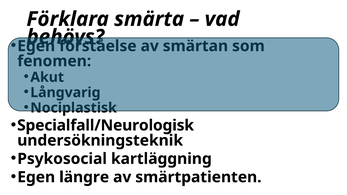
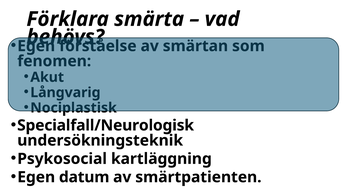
längre: längre -> datum
